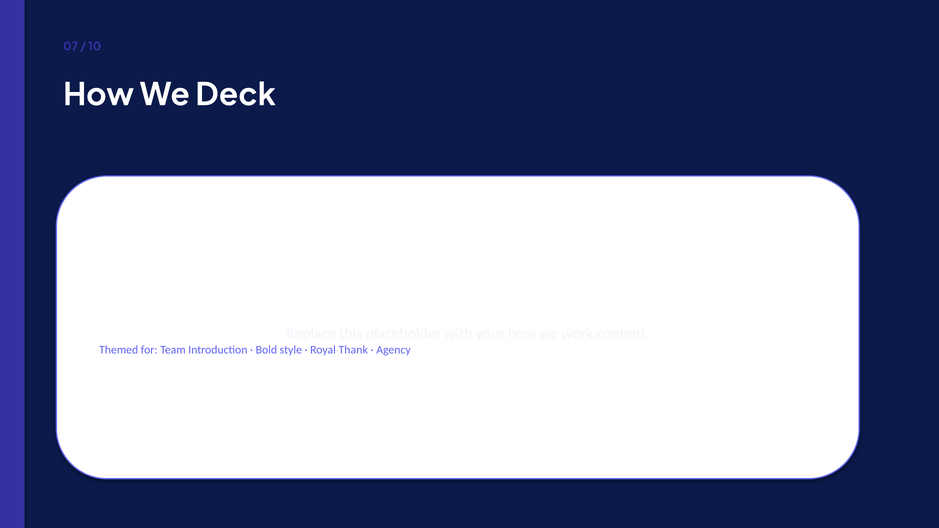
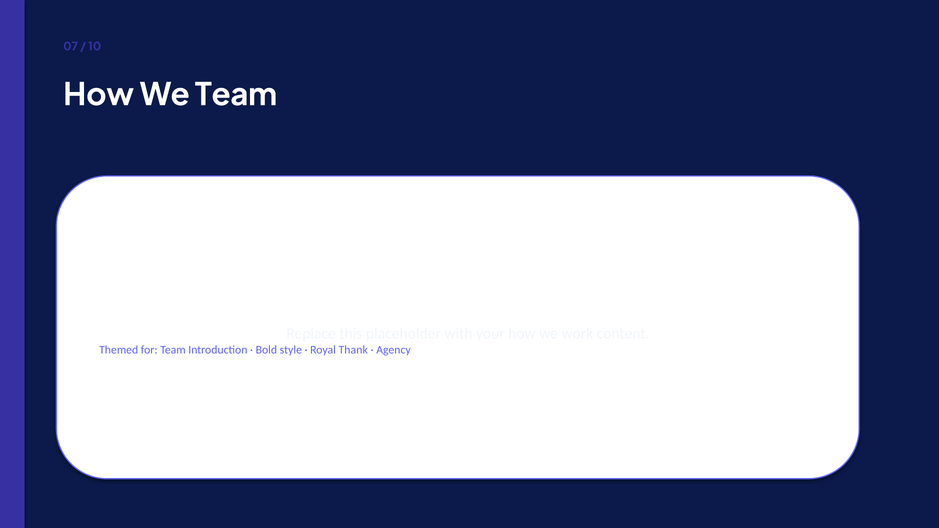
We Deck: Deck -> Team
